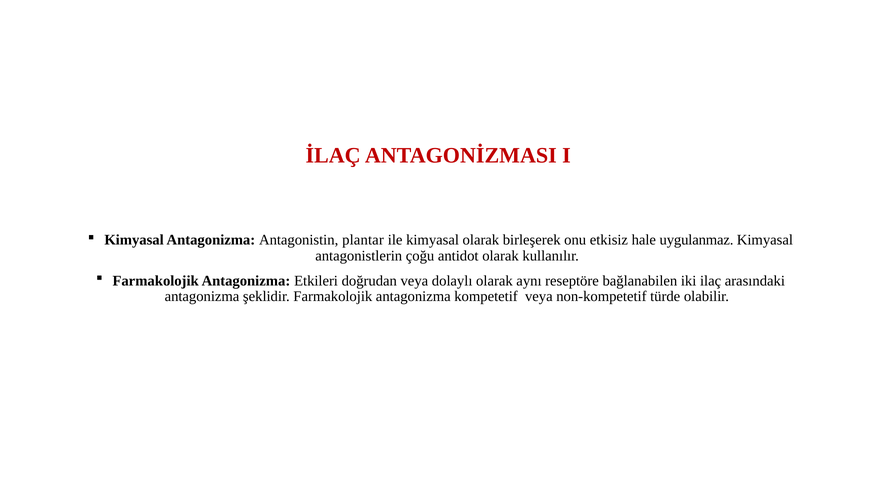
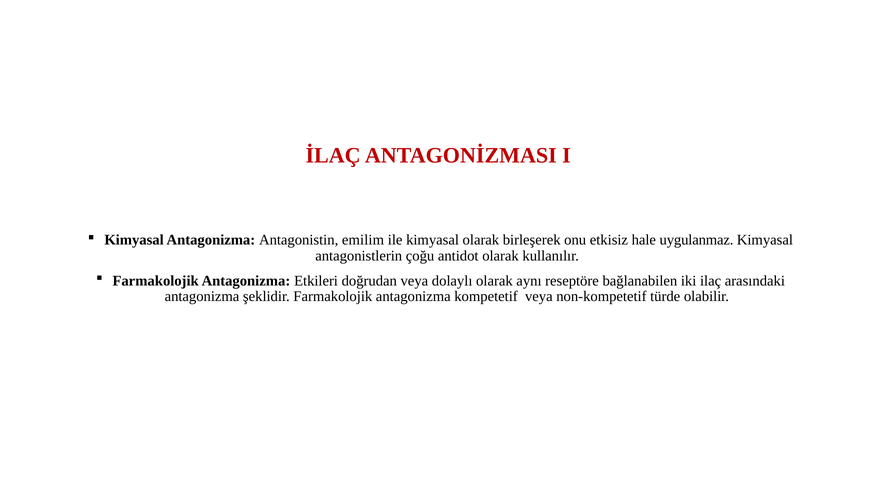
plantar: plantar -> emilim
